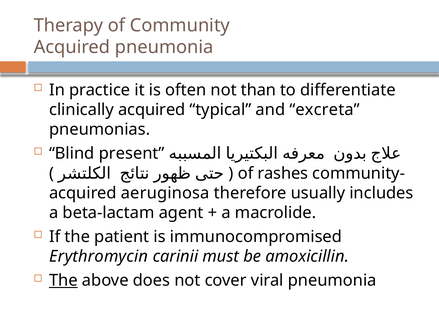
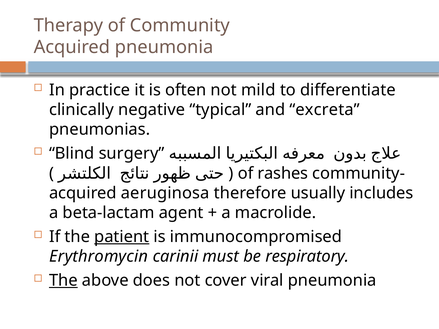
than: than -> mild
clinically acquired: acquired -> negative
present: present -> surgery
patient underline: none -> present
amoxicillin: amoxicillin -> respiratory
